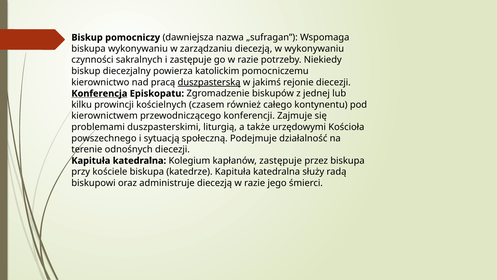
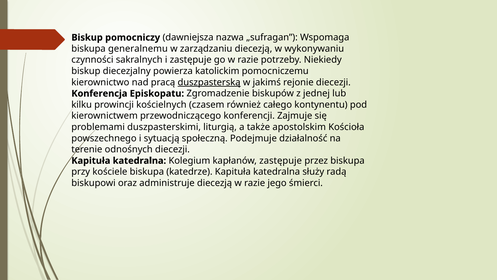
biskupa wykonywaniu: wykonywaniu -> generalnemu
Konferencja underline: present -> none
urzędowymi: urzędowymi -> apostolskim
